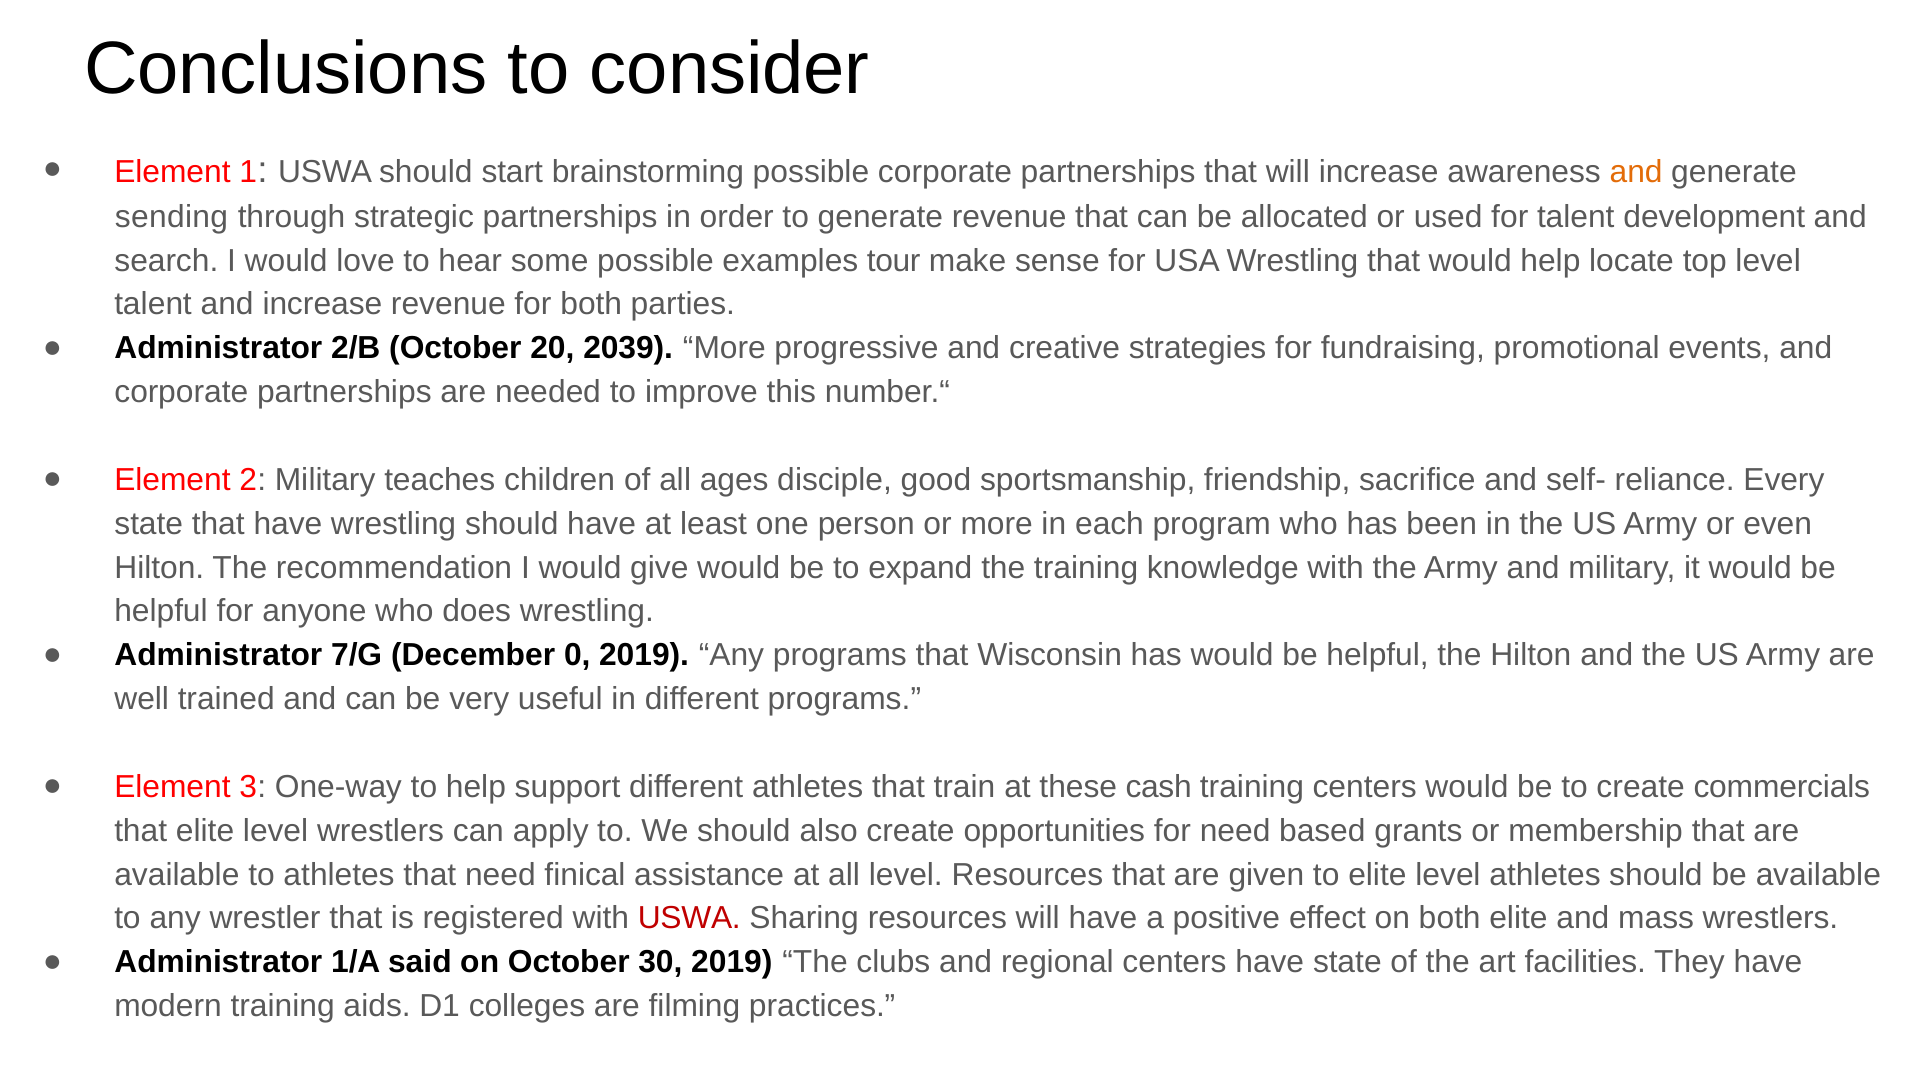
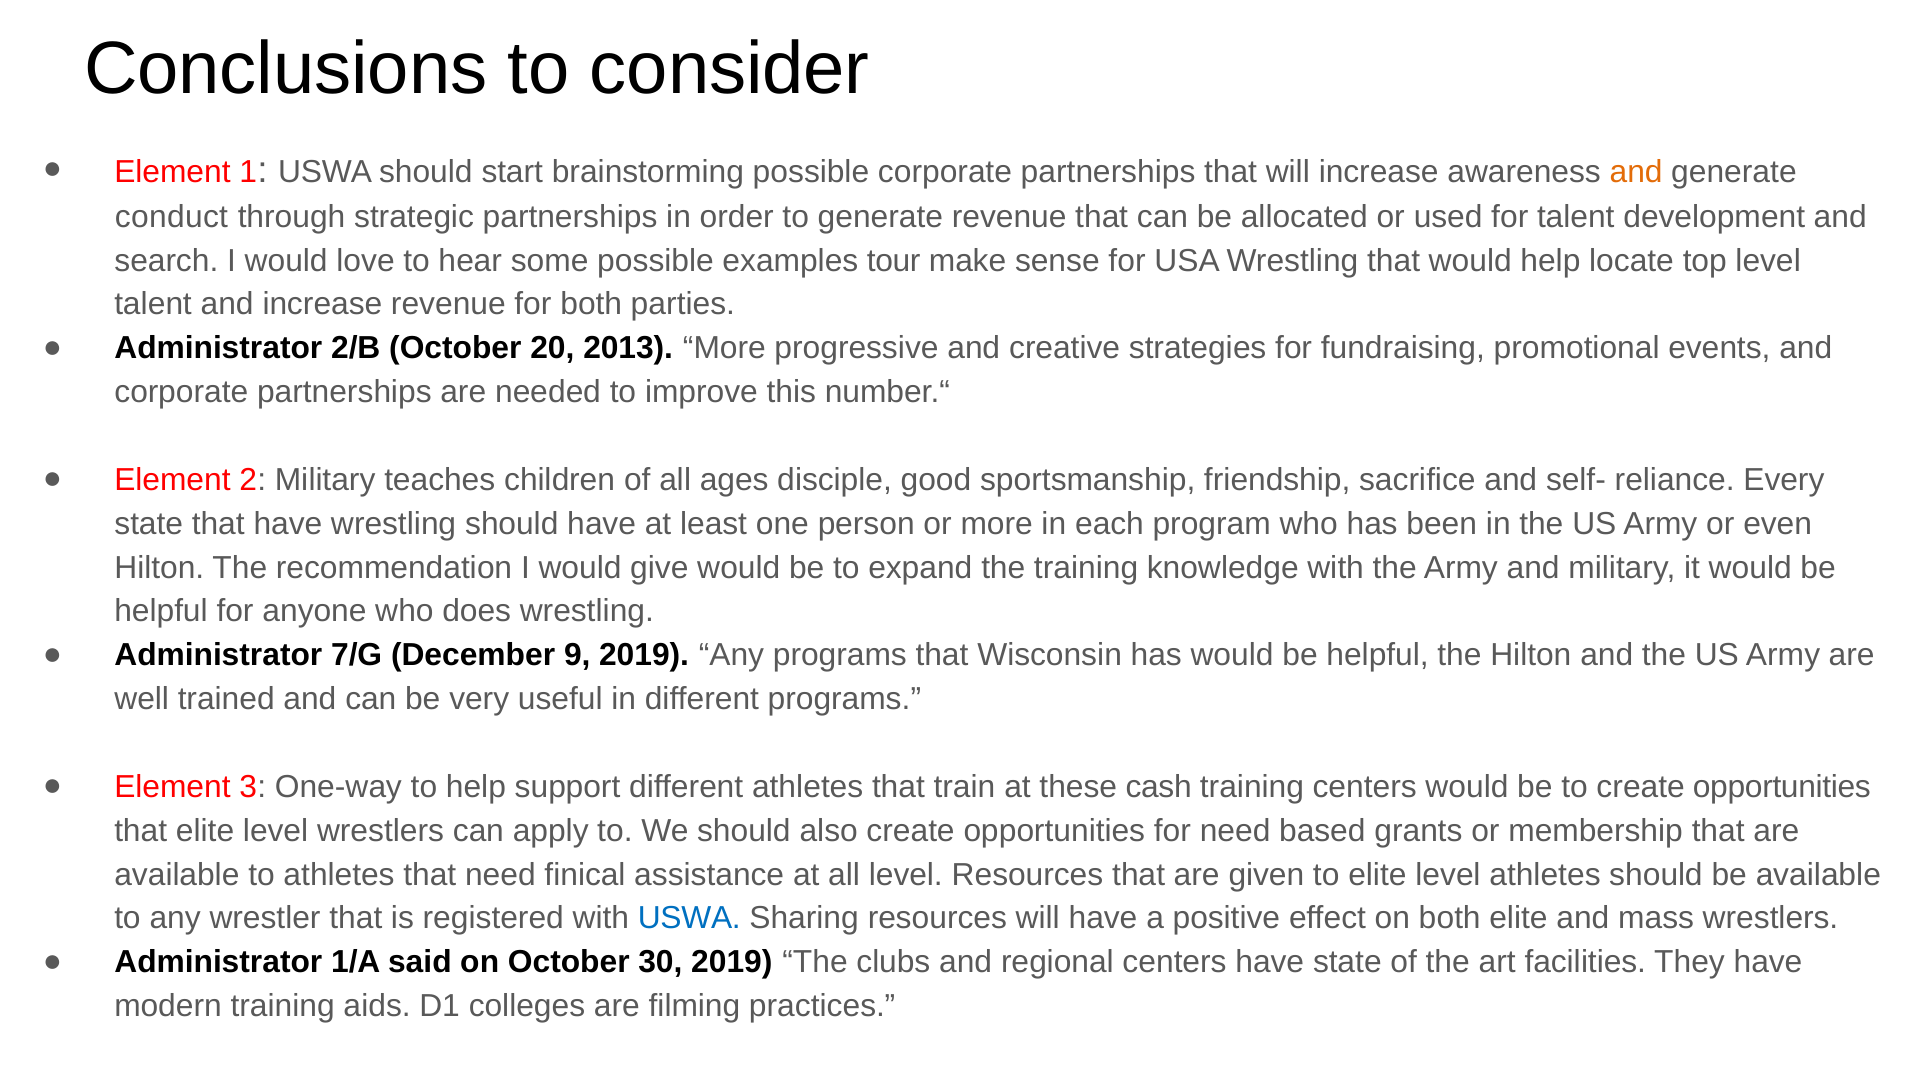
sending: sending -> conduct
2039: 2039 -> 2013
0: 0 -> 9
to create commercials: commercials -> opportunities
USWA at (689, 918) colour: red -> blue
